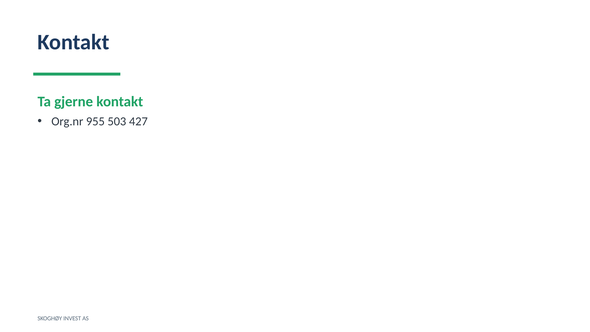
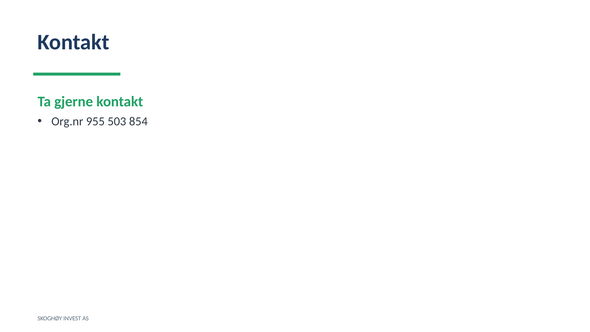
427: 427 -> 854
